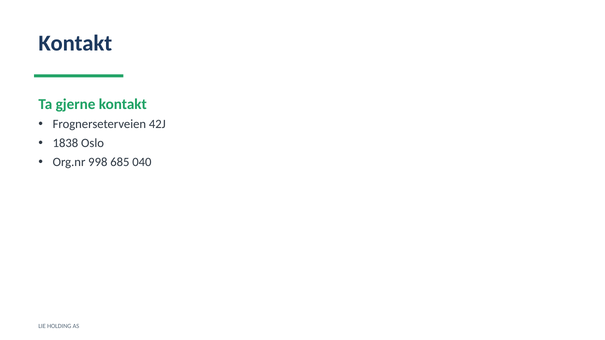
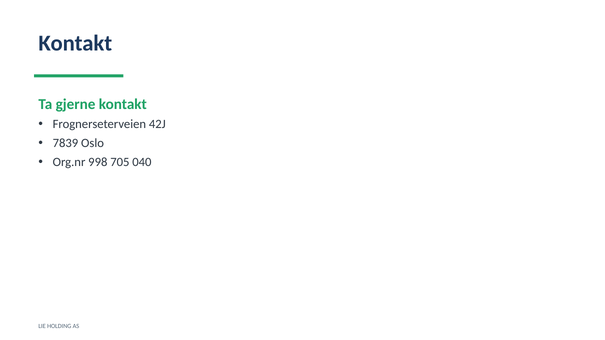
1838: 1838 -> 7839
685: 685 -> 705
